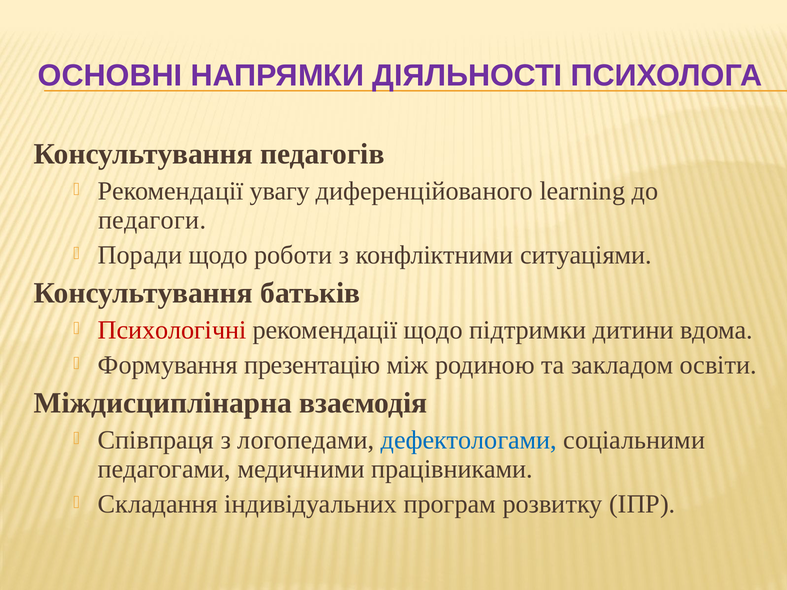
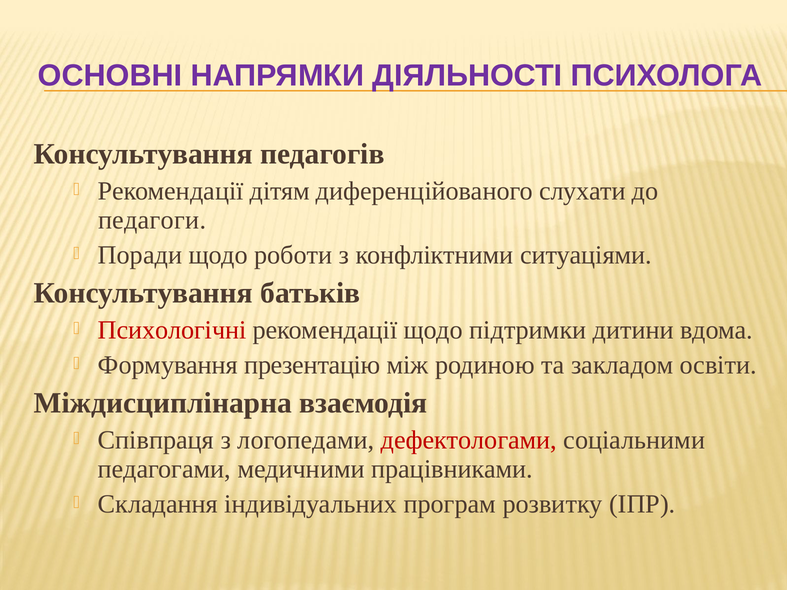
увагу: увагу -> дітям
learning: learning -> слухати
дефектологами colour: blue -> red
